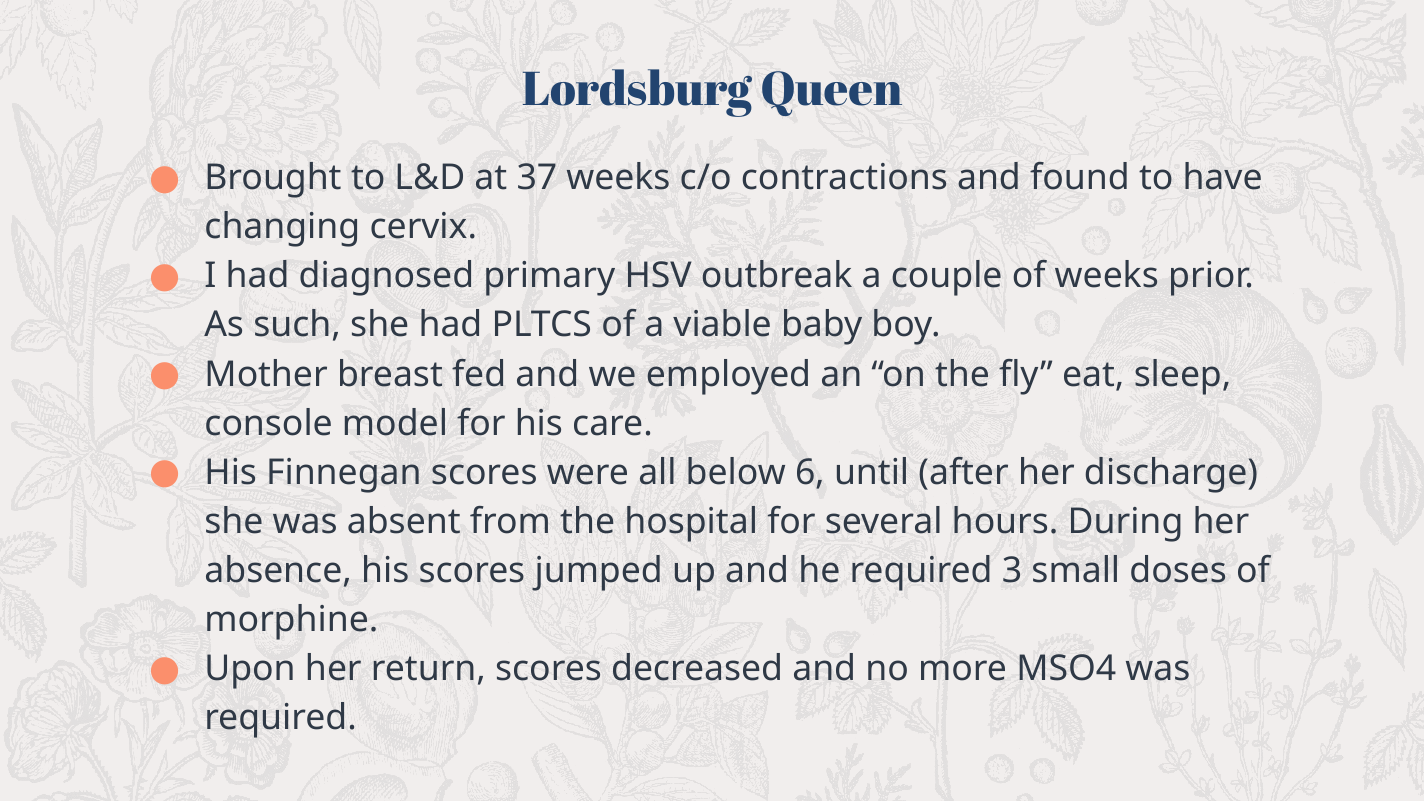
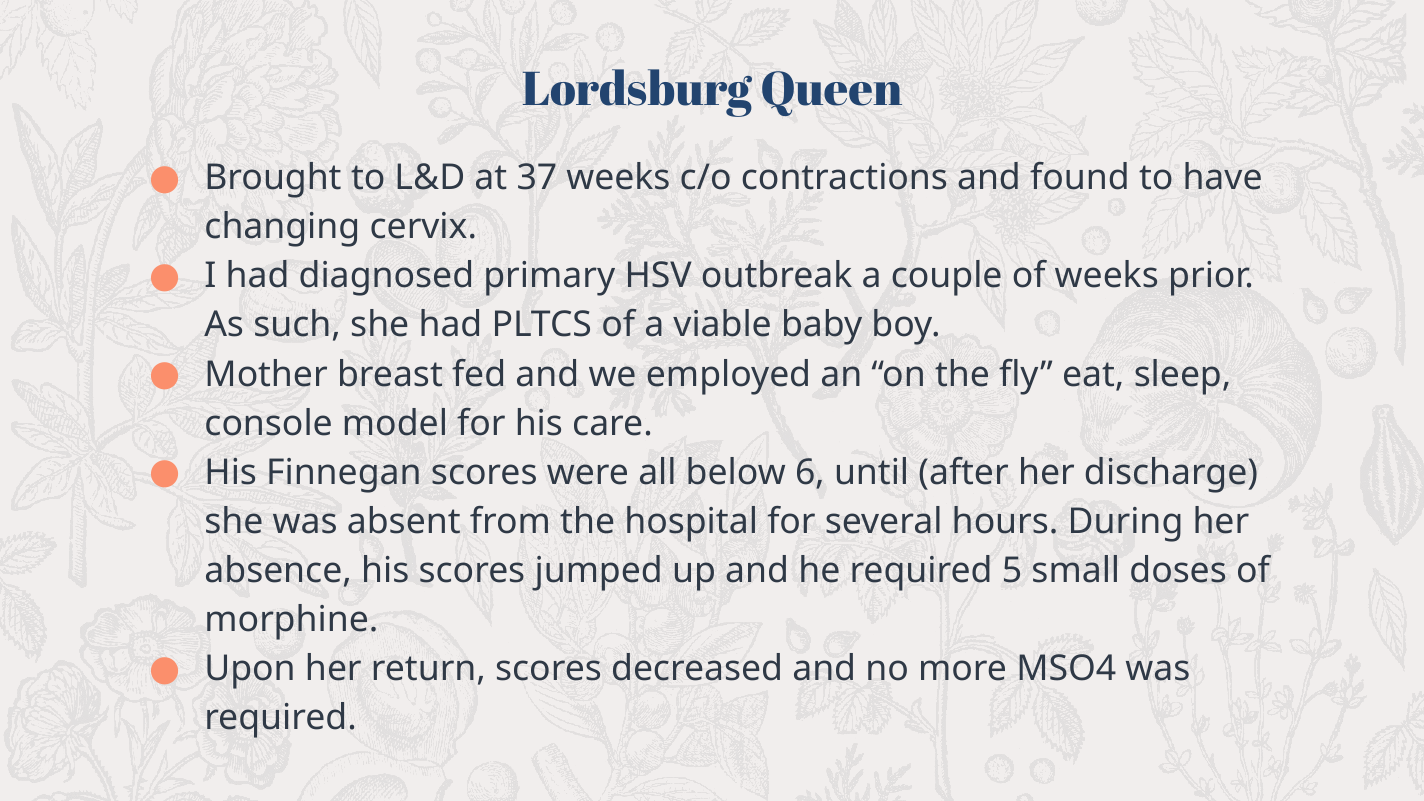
3: 3 -> 5
